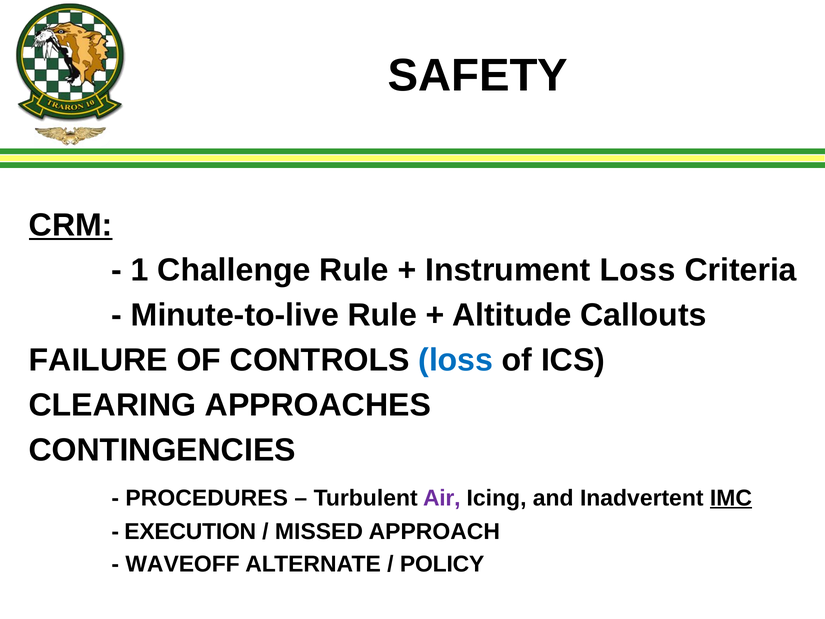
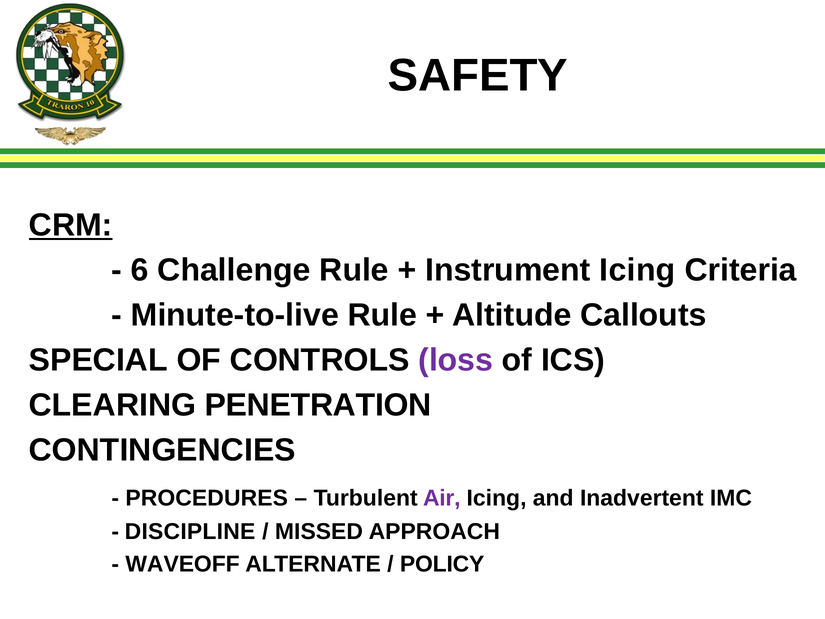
1: 1 -> 6
Instrument Loss: Loss -> Icing
FAILURE: FAILURE -> SPECIAL
loss at (456, 360) colour: blue -> purple
APPROACHES: APPROACHES -> PENETRATION
IMC underline: present -> none
EXECUTION: EXECUTION -> DISCIPLINE
